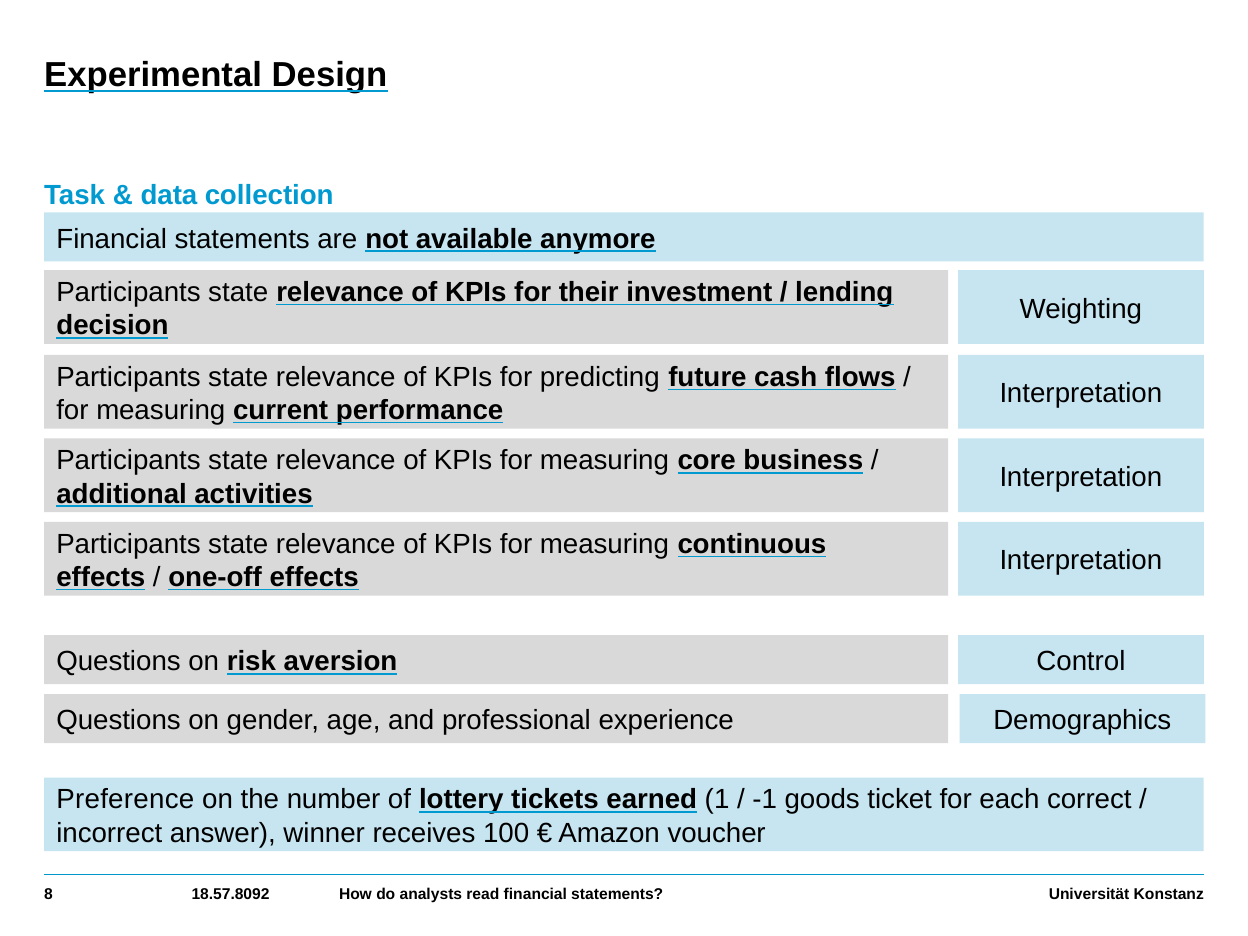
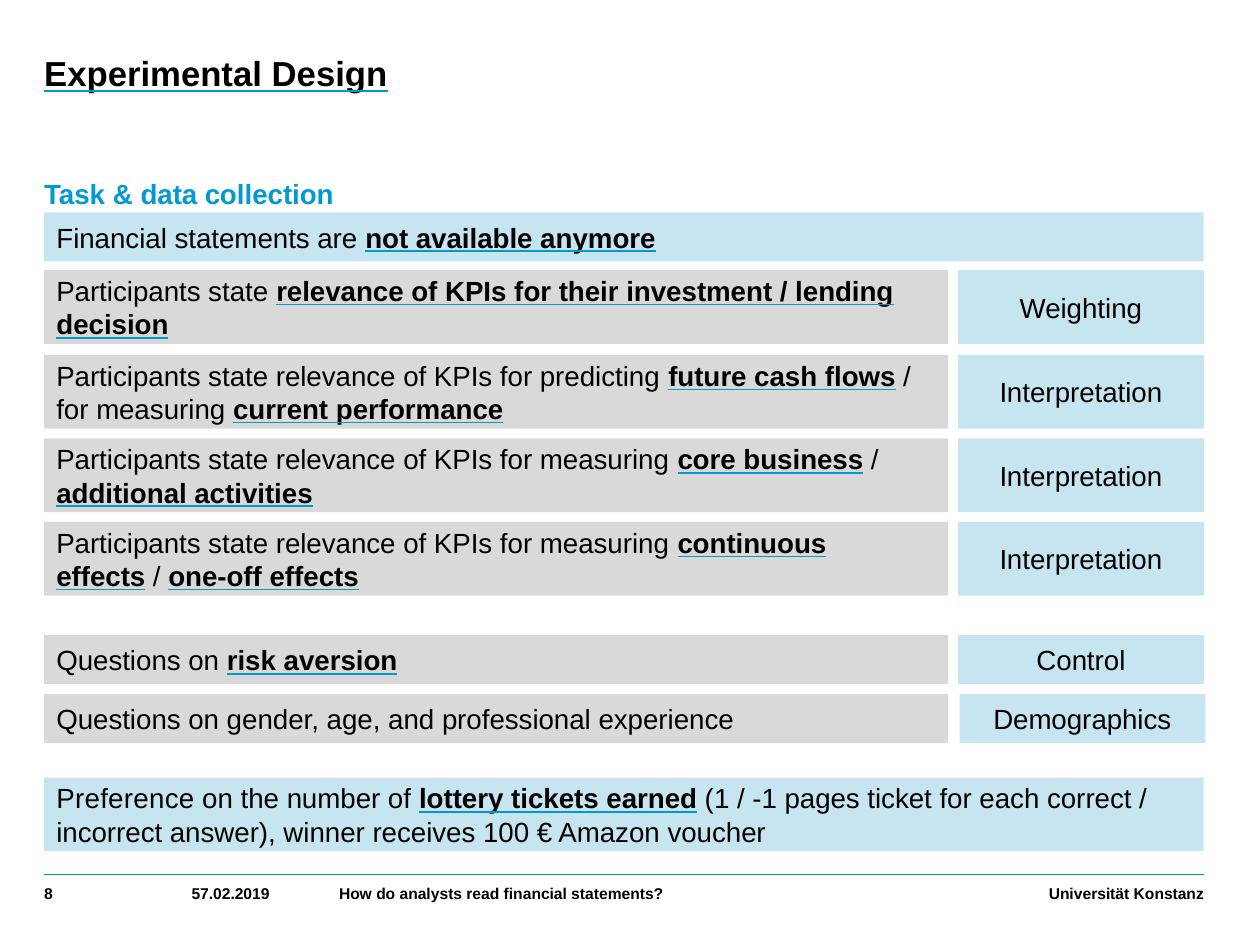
goods: goods -> pages
18.57.8092: 18.57.8092 -> 57.02.2019
